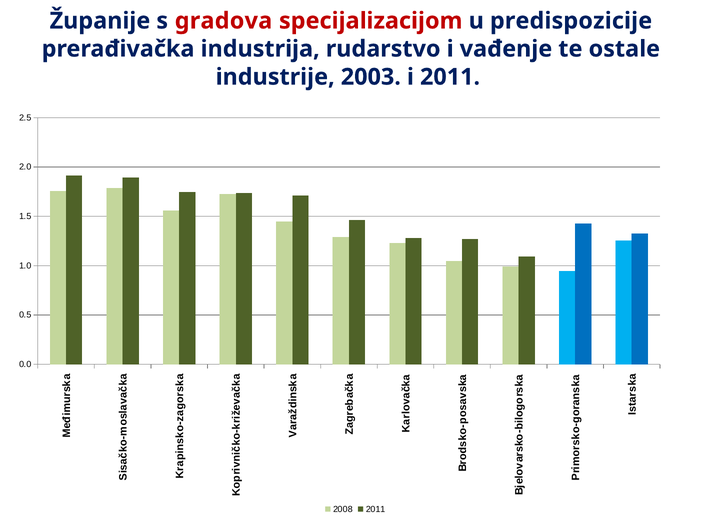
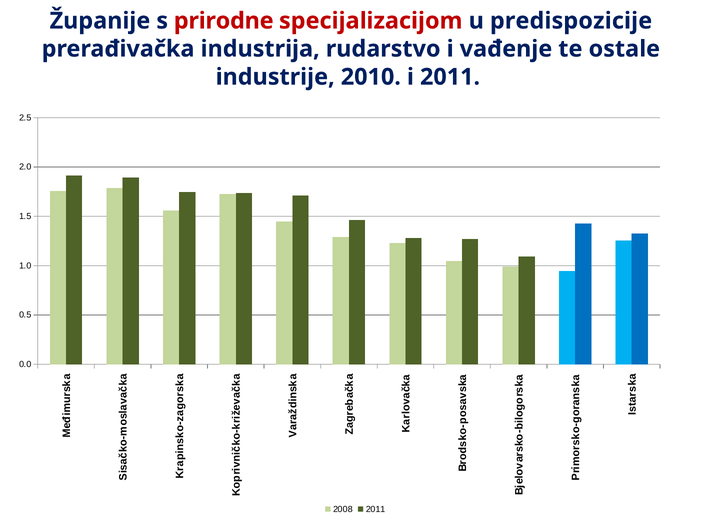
gradova: gradova -> prirodne
2003: 2003 -> 2010
